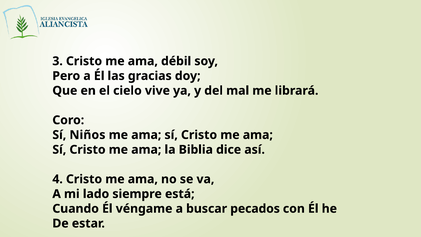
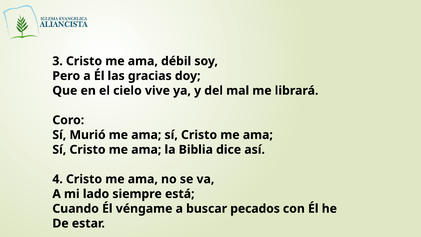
Niños: Niños -> Murió
